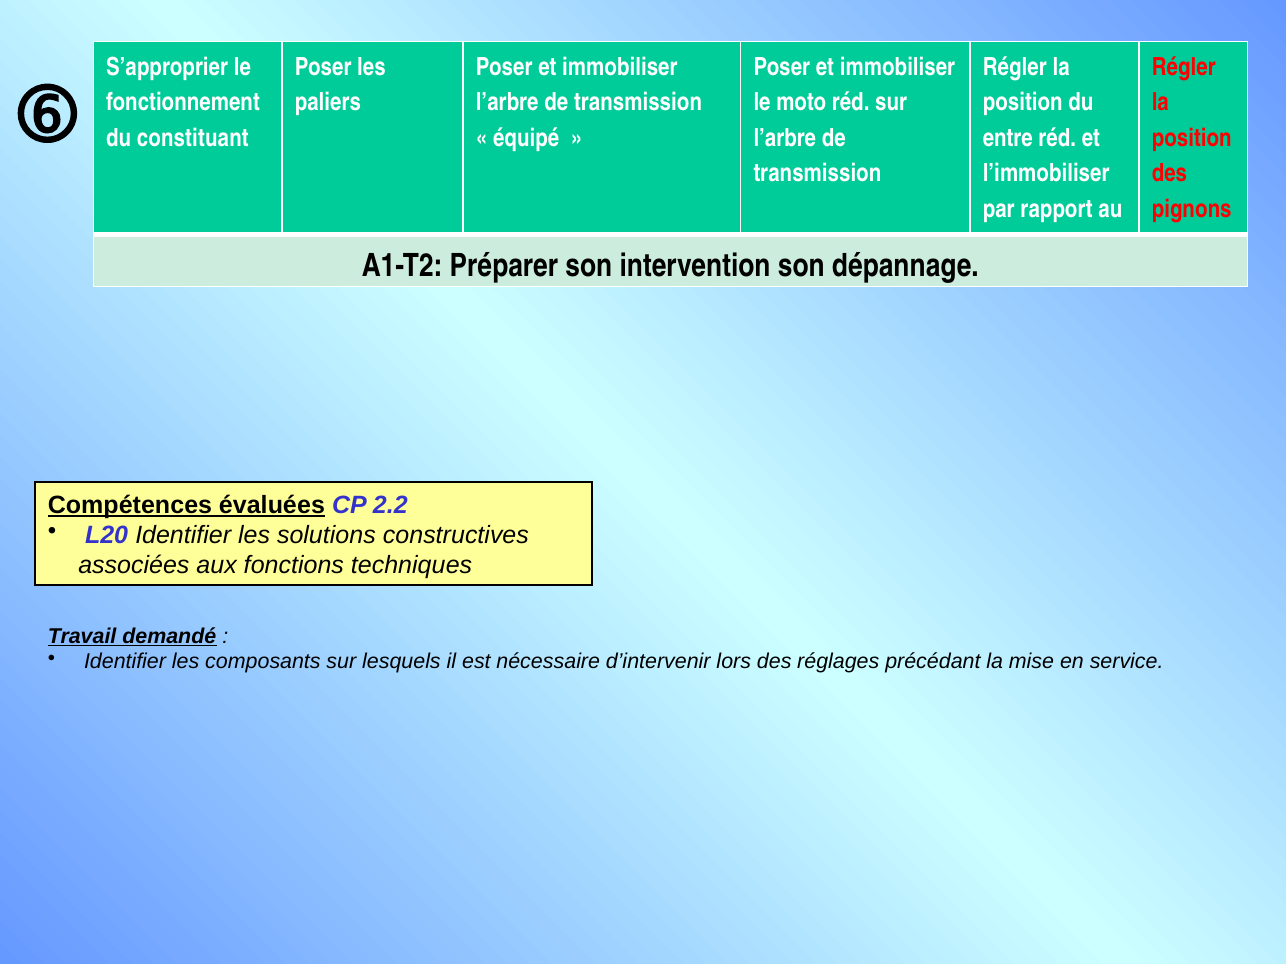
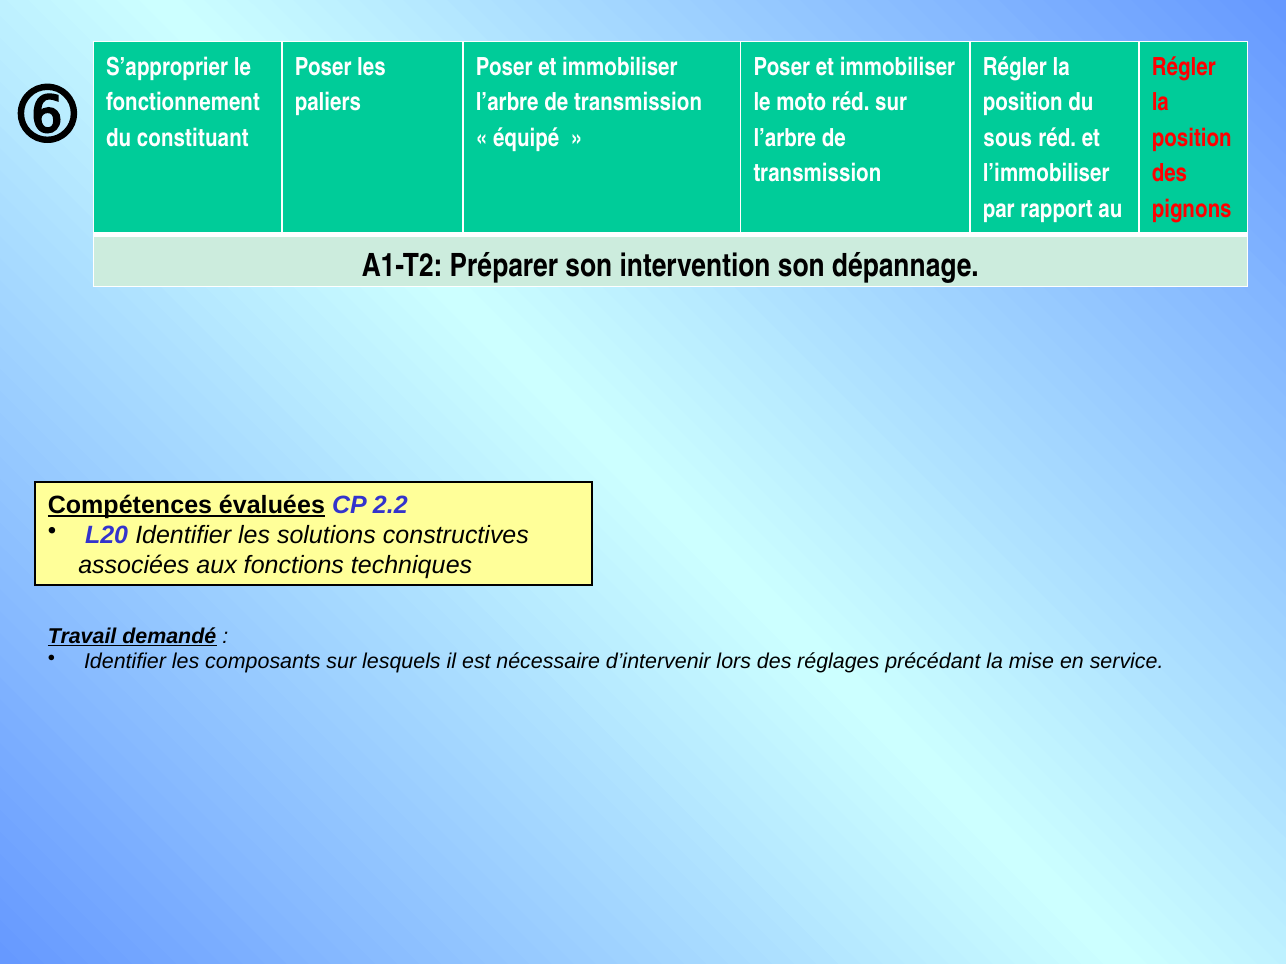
entre: entre -> sous
